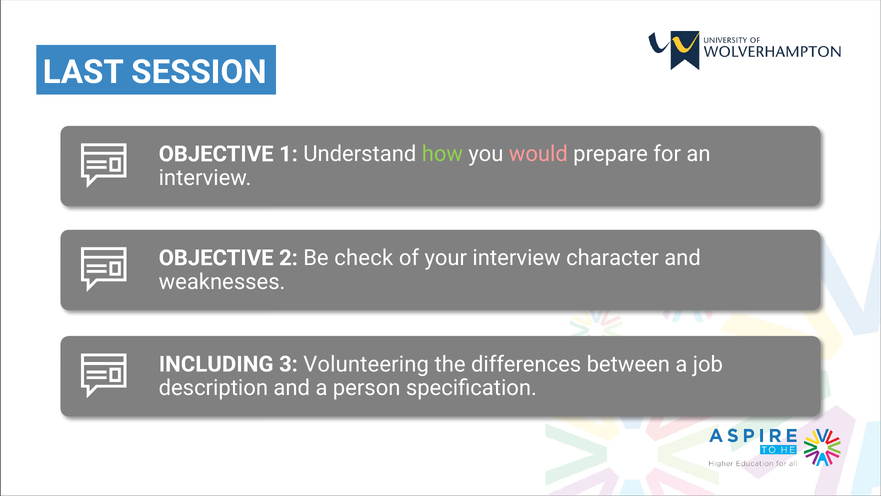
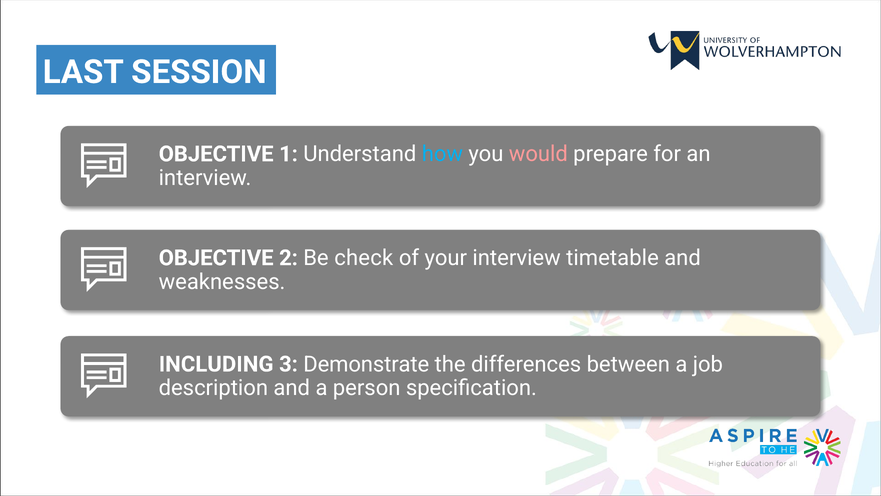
how colour: light green -> light blue
character: character -> timetable
Volunteering: Volunteering -> Demonstrate
